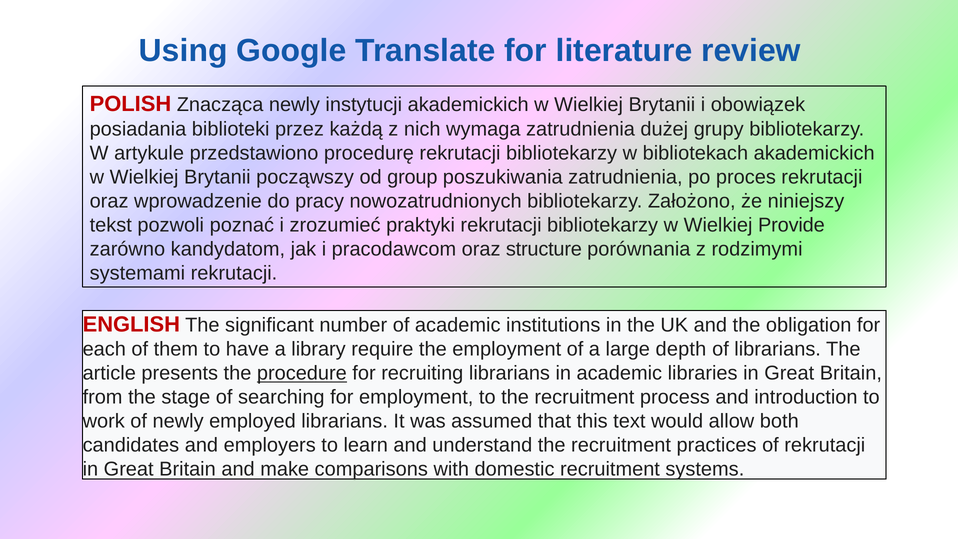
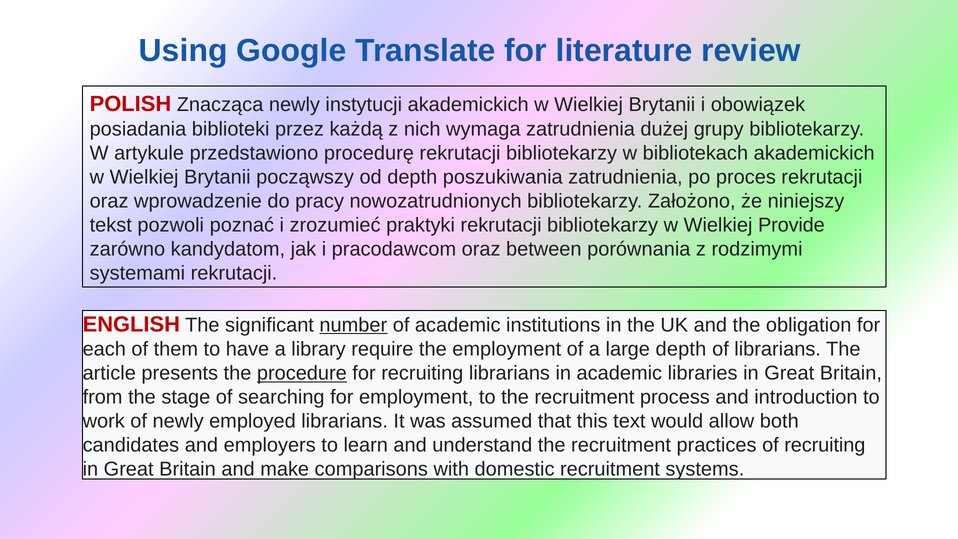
od group: group -> depth
structure: structure -> between
number underline: none -> present
of rekrutacji: rekrutacji -> recruiting
